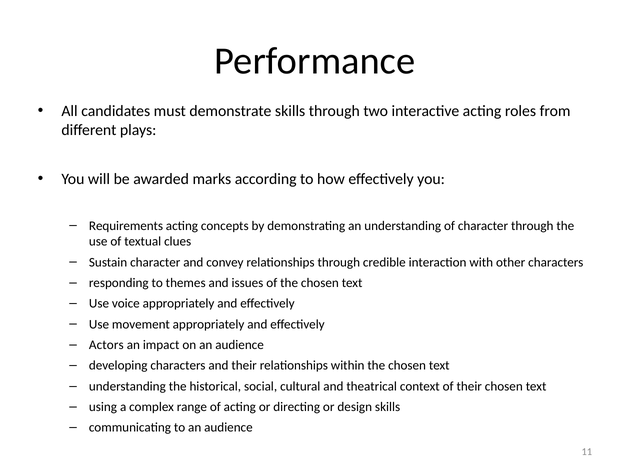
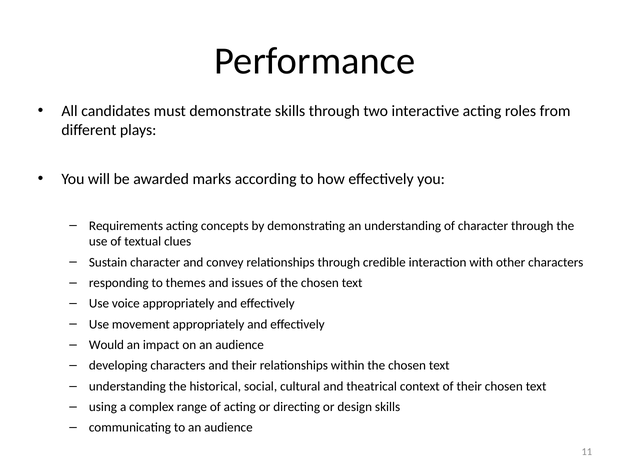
Actors: Actors -> Would
